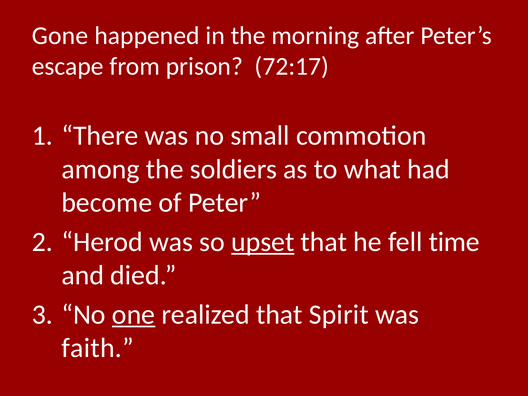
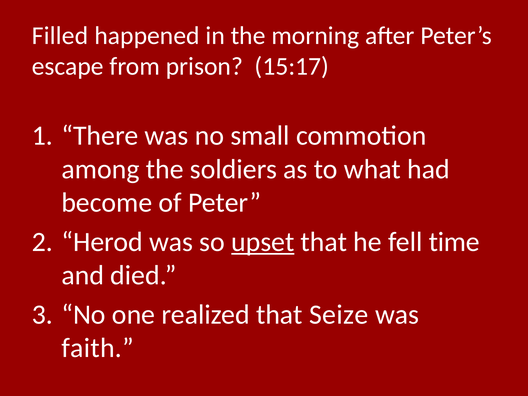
Gone: Gone -> Filled
72:17: 72:17 -> 15:17
one underline: present -> none
Spirit: Spirit -> Seize
